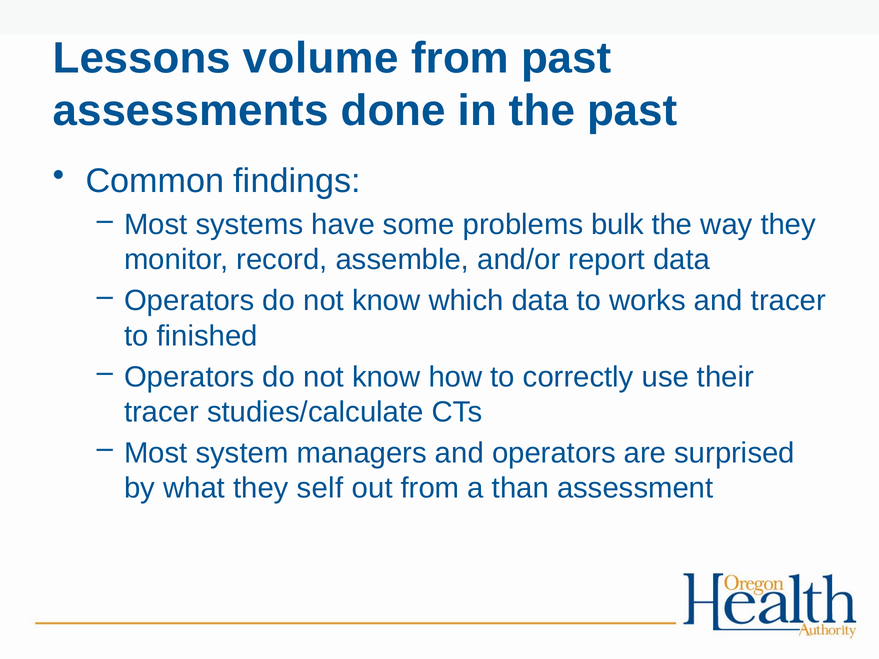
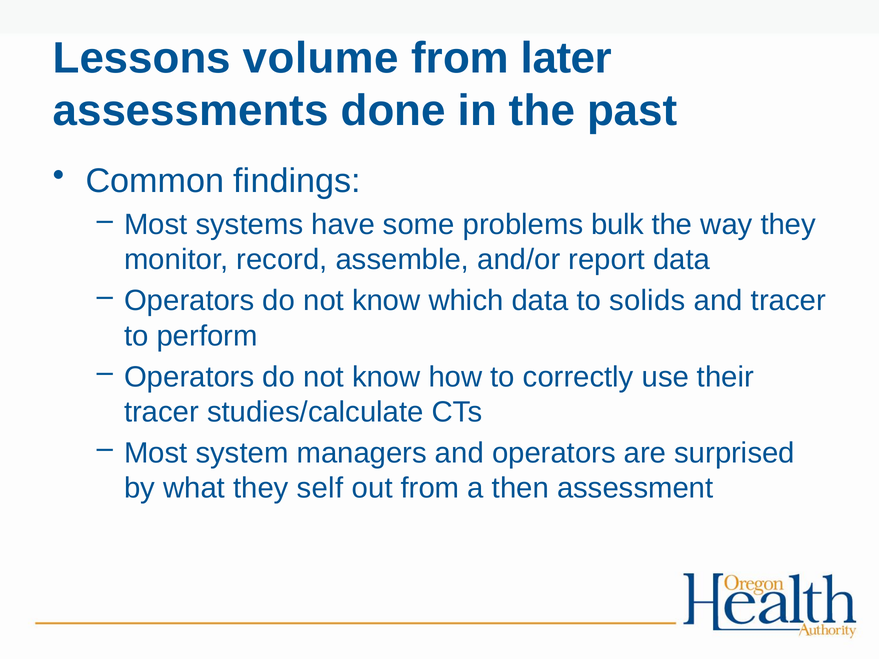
from past: past -> later
works: works -> solids
finished: finished -> perform
than: than -> then
